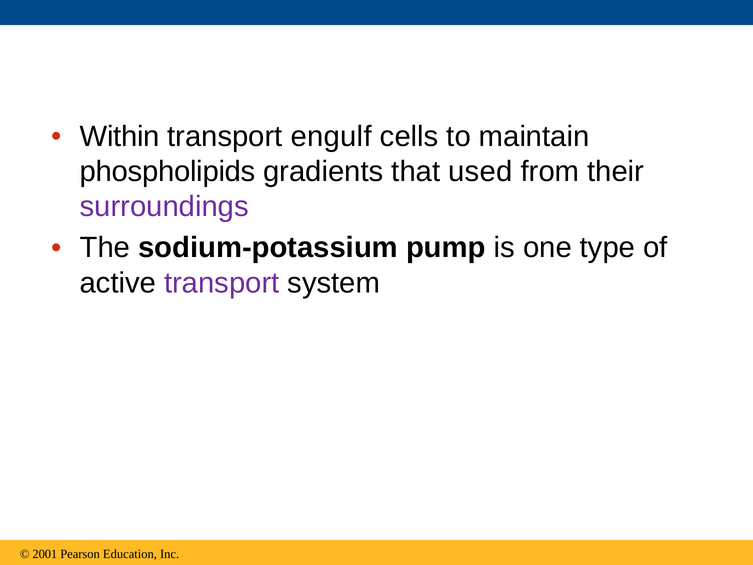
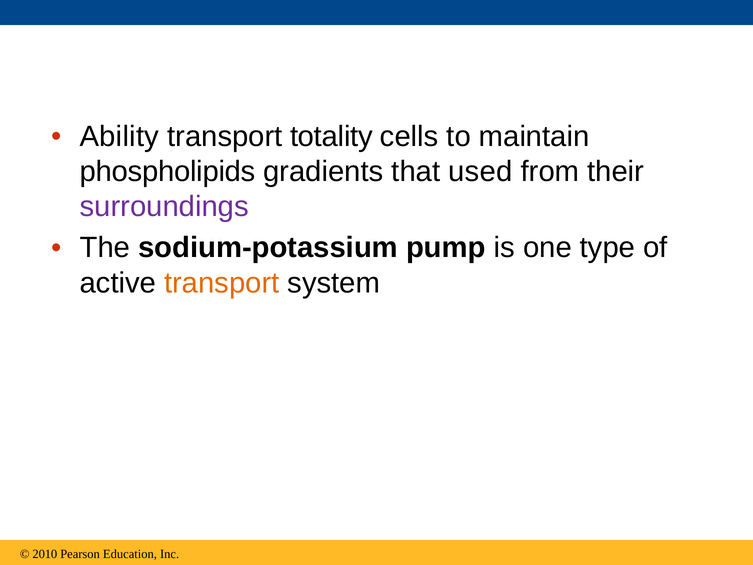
Within: Within -> Ability
engulf: engulf -> totality
transport at (222, 283) colour: purple -> orange
2001: 2001 -> 2010
